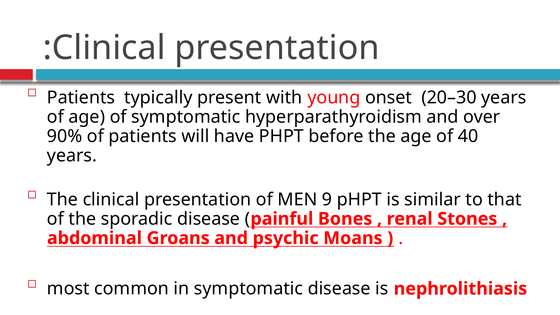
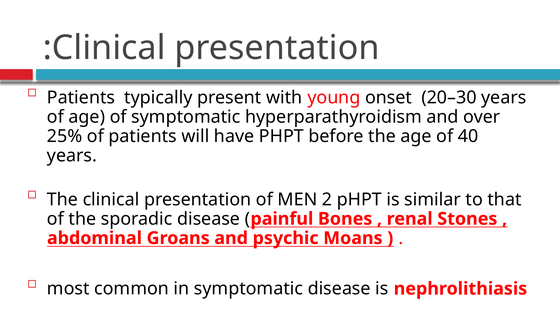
90%: 90% -> 25%
9: 9 -> 2
